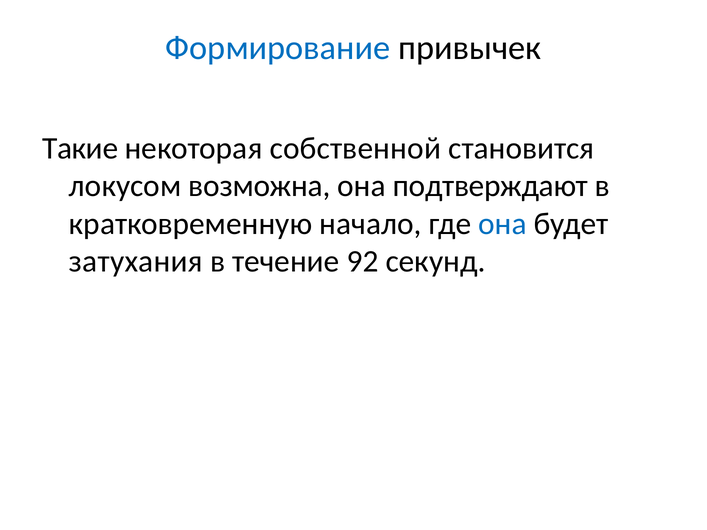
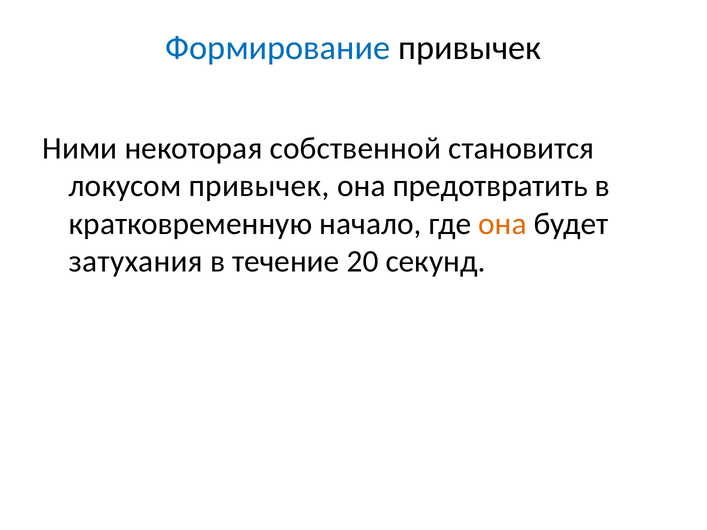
Такие: Такие -> Ними
локусом возможна: возможна -> привычек
подтверждают: подтверждают -> предотвратить
она at (502, 224) colour: blue -> orange
92: 92 -> 20
